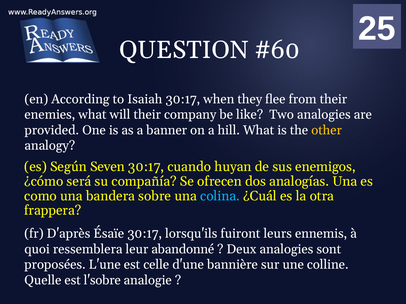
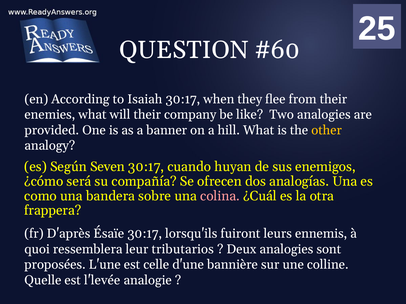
colina colour: light blue -> pink
abandonné: abandonné -> tributarios
l'sobre: l'sobre -> l'levée
